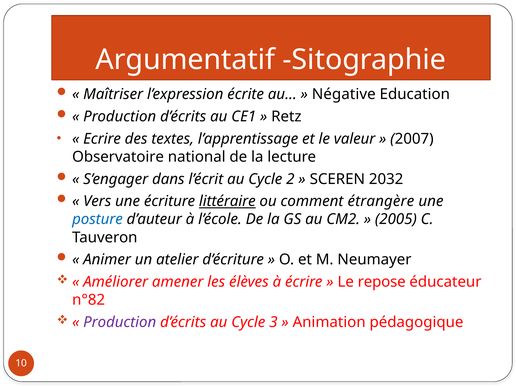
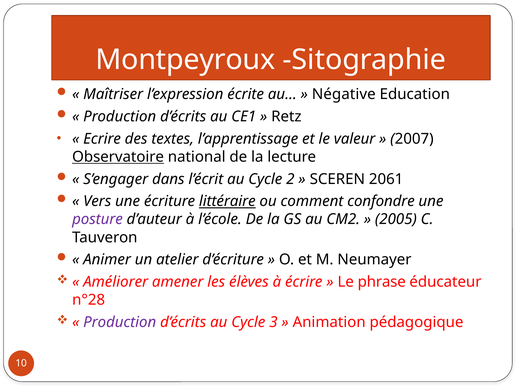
Argumentatif: Argumentatif -> Montpeyroux
Observatoire underline: none -> present
2032: 2032 -> 2061
étrangère: étrangère -> confondre
posture colour: blue -> purple
repose: repose -> phrase
n°82: n°82 -> n°28
